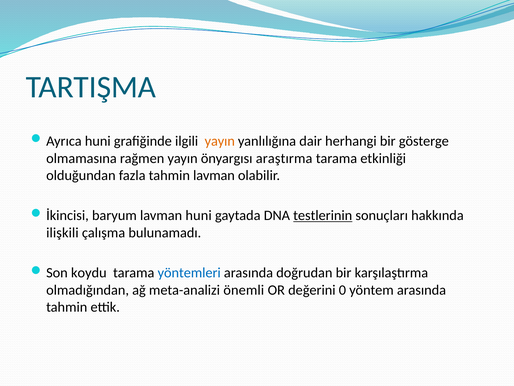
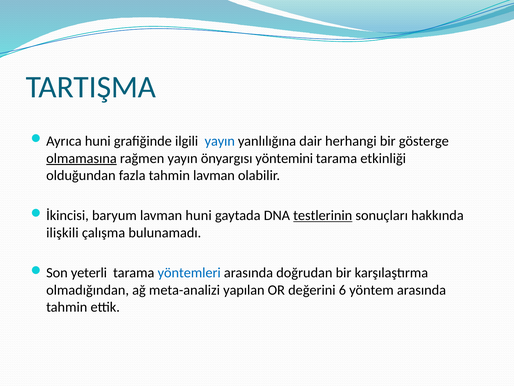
yayın at (220, 141) colour: orange -> blue
olmamasına underline: none -> present
araştırma: araştırma -> yöntemini
koydu: koydu -> yeterli
önemli: önemli -> yapılan
0: 0 -> 6
